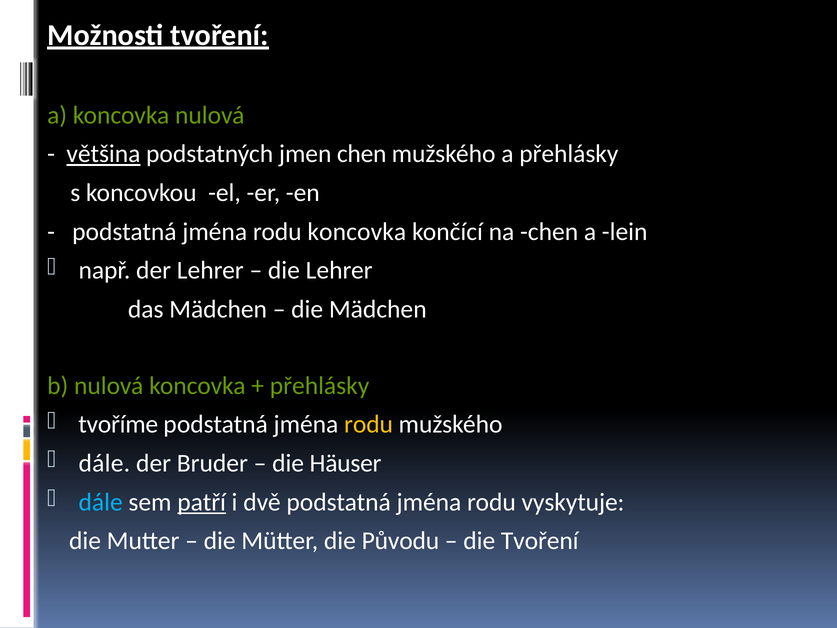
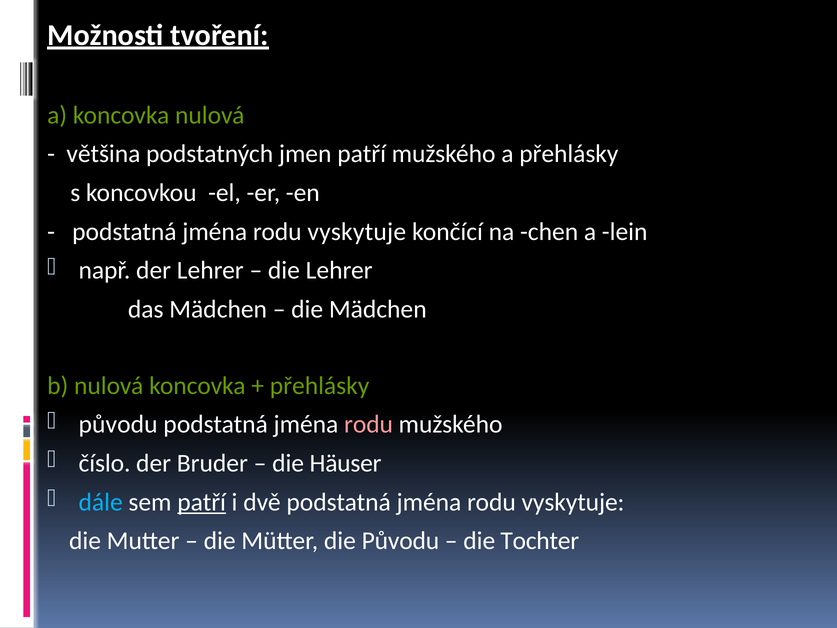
většina underline: present -> none
jmen chen: chen -> patří
koncovka at (357, 232): koncovka -> vyskytuje
tvoříme at (118, 424): tvoříme -> původu
rodu at (369, 424) colour: yellow -> pink
dále at (104, 463): dále -> číslo
die Tvoření: Tvoření -> Tochter
